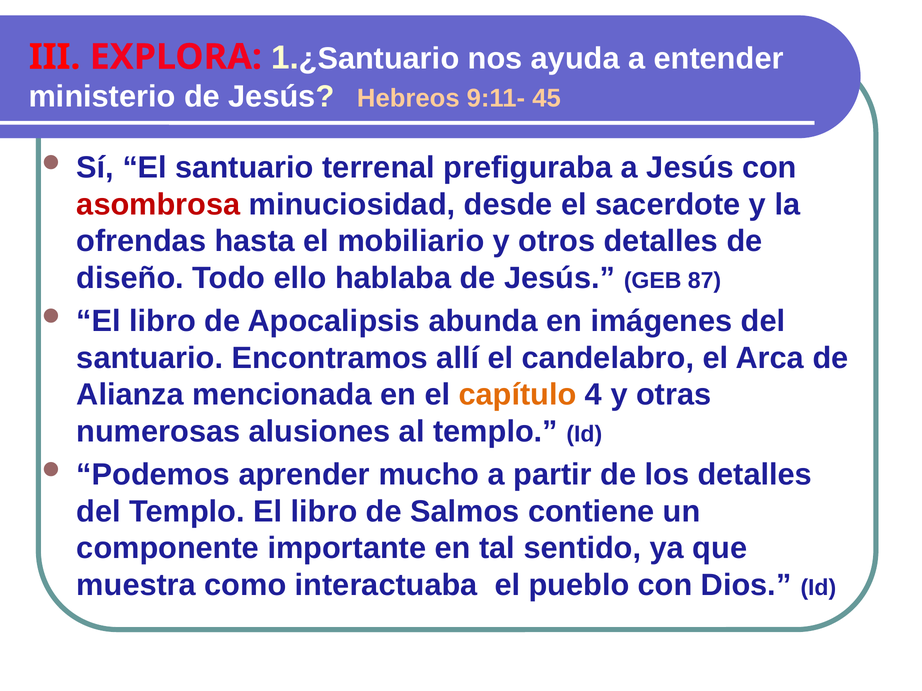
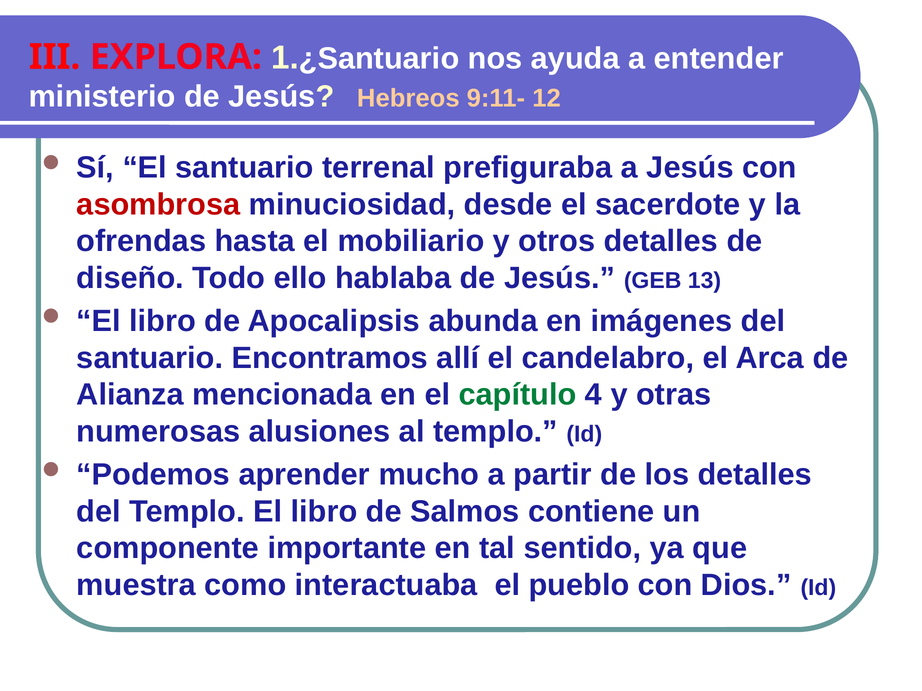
45: 45 -> 12
87: 87 -> 13
capítulo colour: orange -> green
